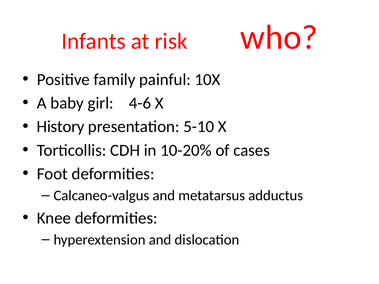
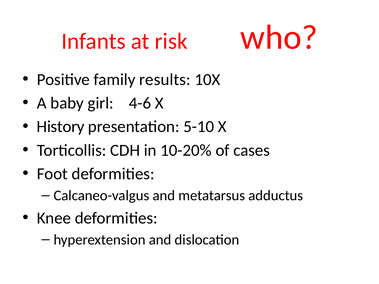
painful: painful -> results
